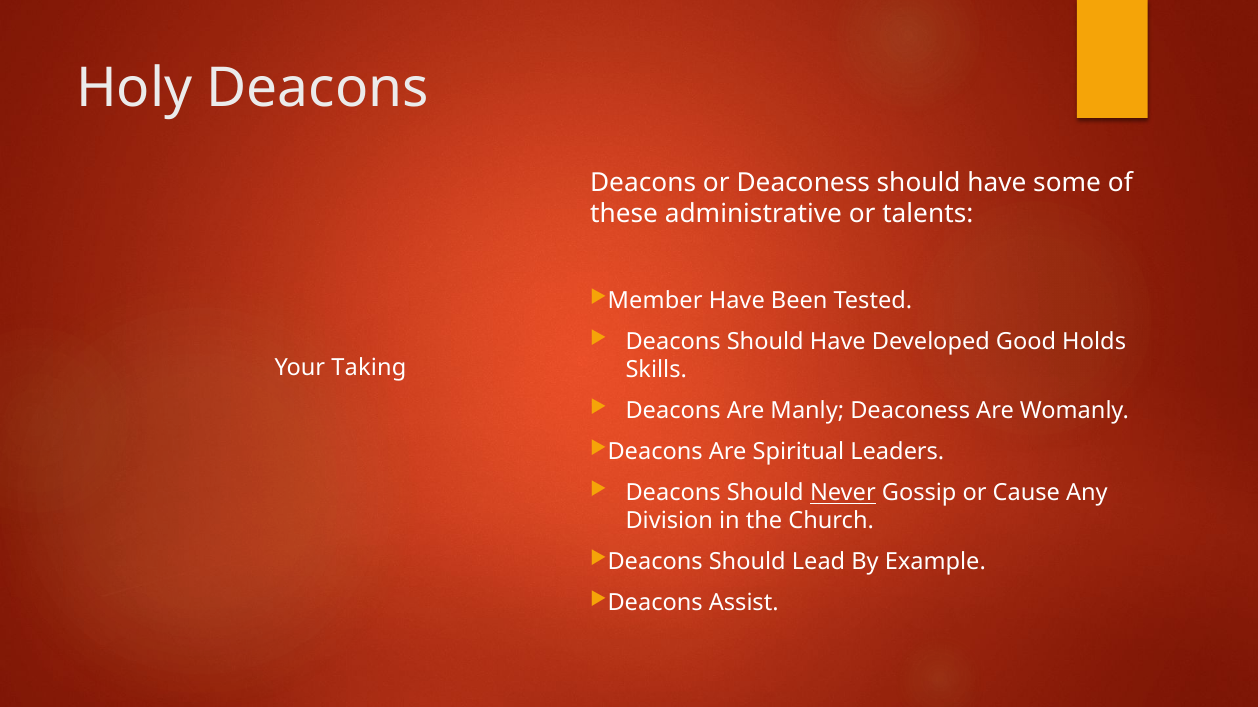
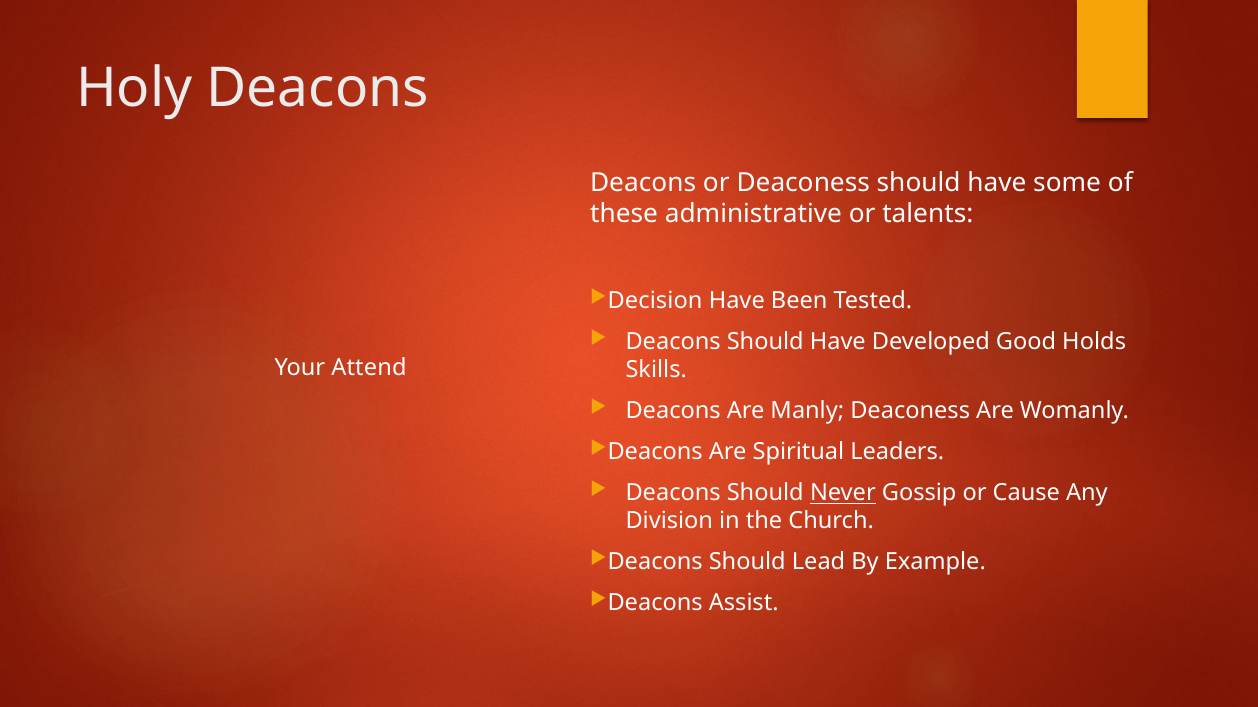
Member: Member -> Decision
Taking: Taking -> Attend
